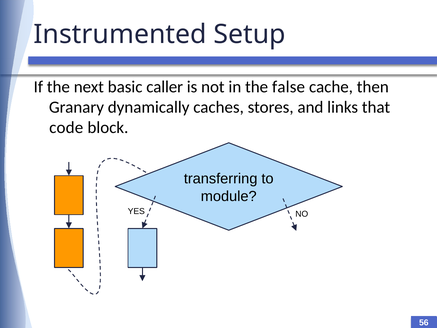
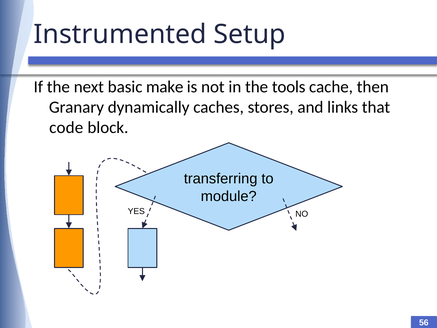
caller: caller -> make
false: false -> tools
